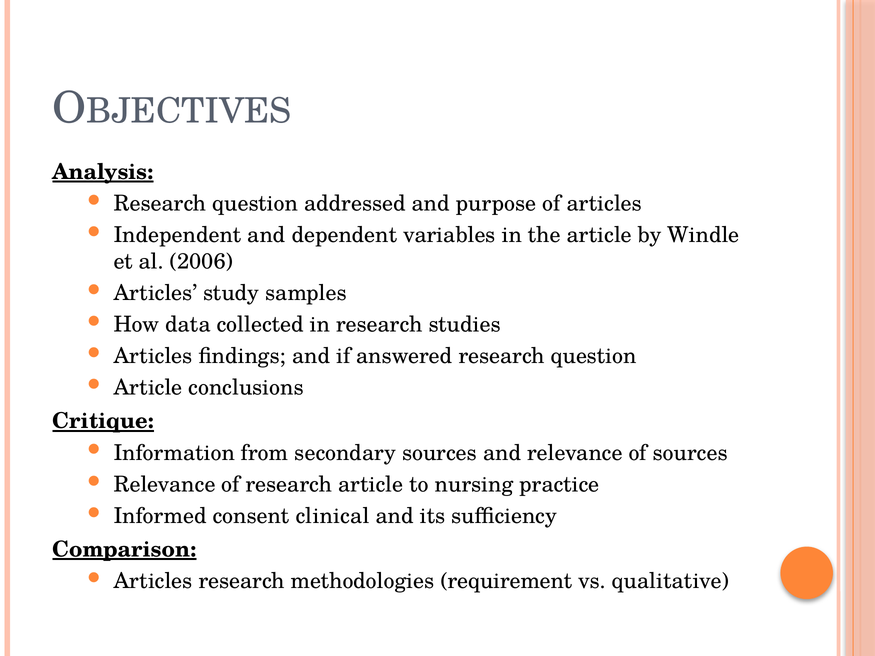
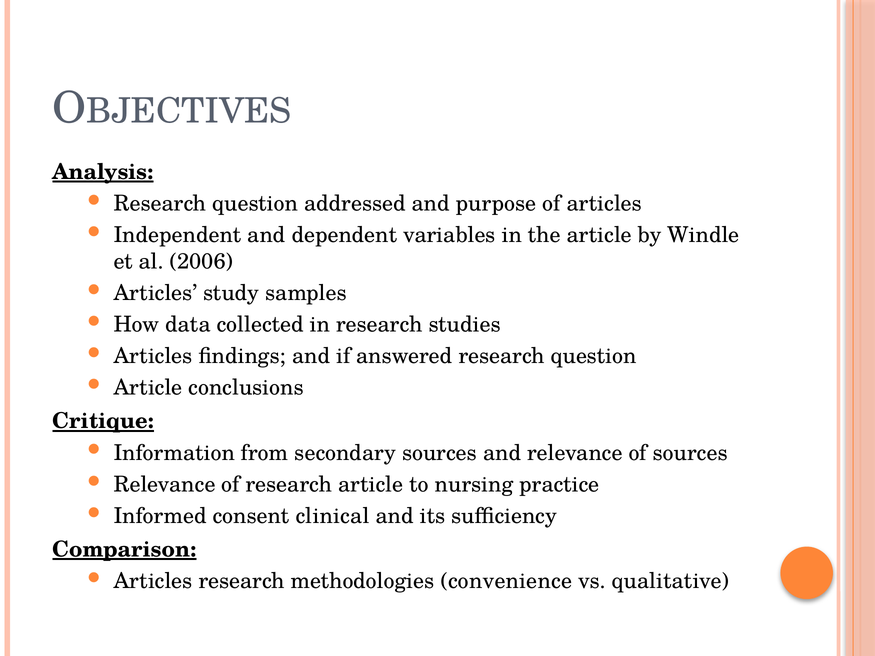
requirement: requirement -> convenience
